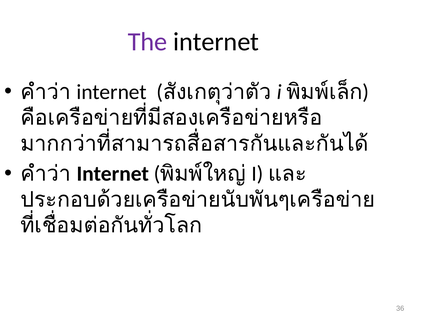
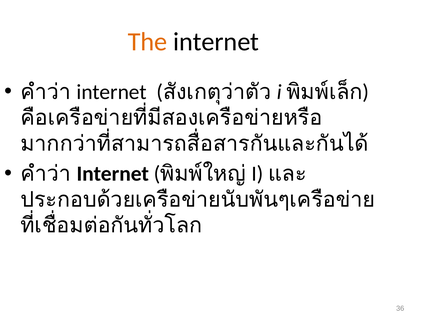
The colour: purple -> orange
